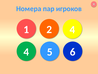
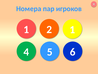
2 4: 4 -> 1
